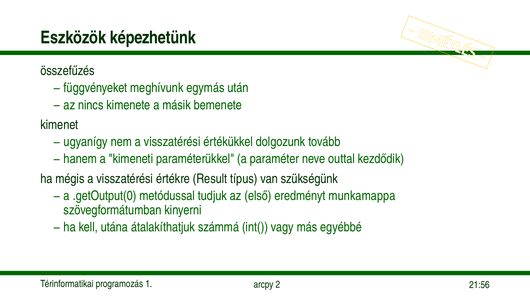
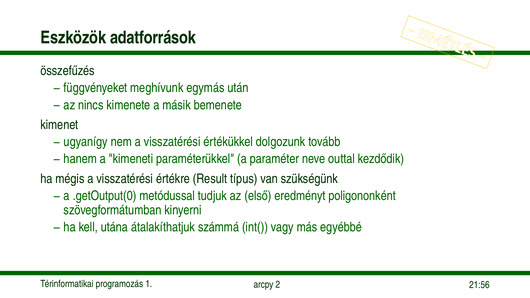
képezhetünk: képezhetünk -> adatforrások
munkamappa: munkamappa -> poligononként
